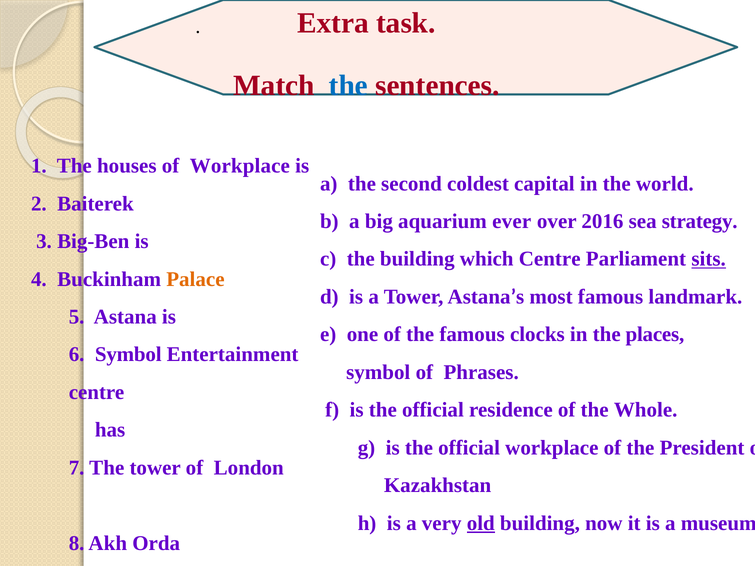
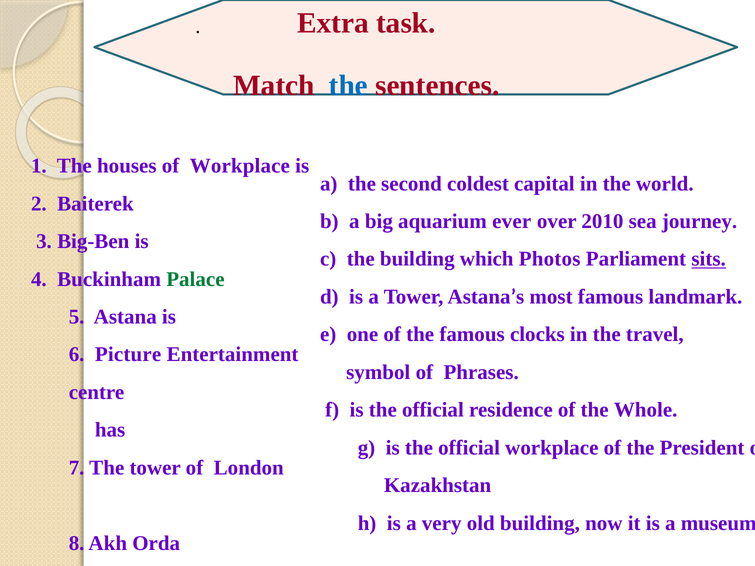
2016: 2016 -> 2010
strategy: strategy -> journey
which Centre: Centre -> Photos
Palace colour: orange -> green
places: places -> travel
6 Symbol: Symbol -> Picture
old underline: present -> none
